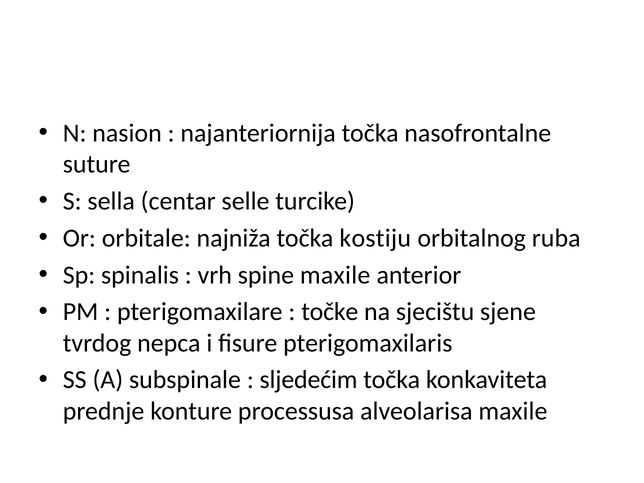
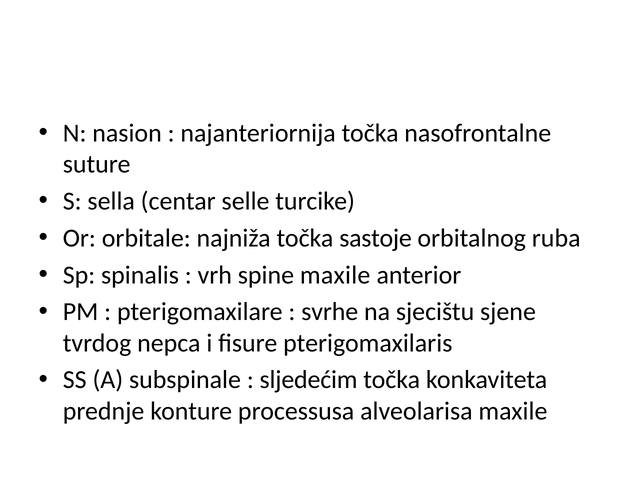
kostiju: kostiju -> sastoje
točke: točke -> svrhe
